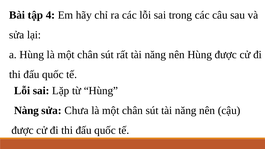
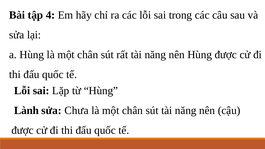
Nàng: Nàng -> Lành
